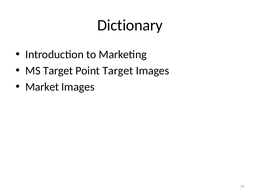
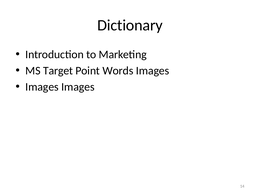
Point Target: Target -> Words
Market at (42, 87): Market -> Images
